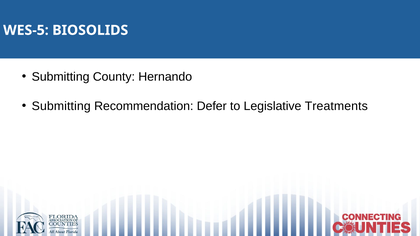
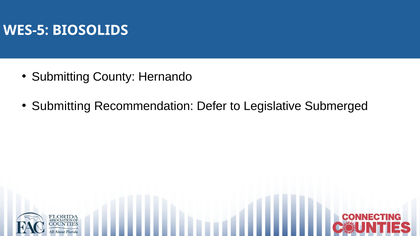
Treatments: Treatments -> Submerged
